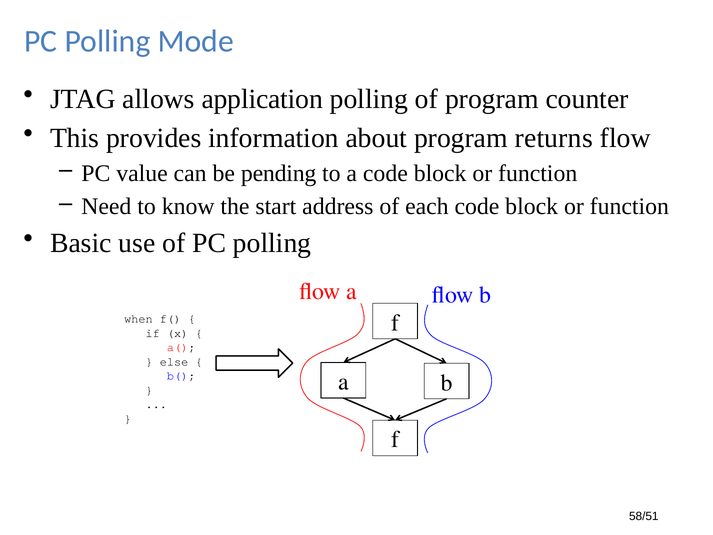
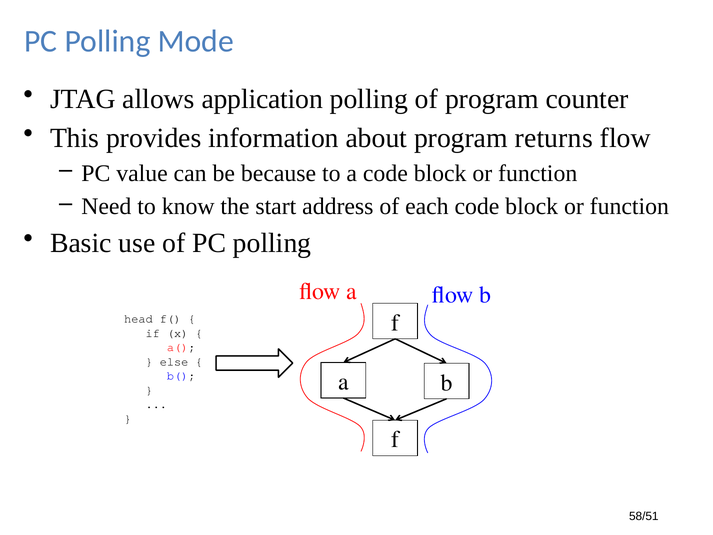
pending: pending -> because
when: when -> head
